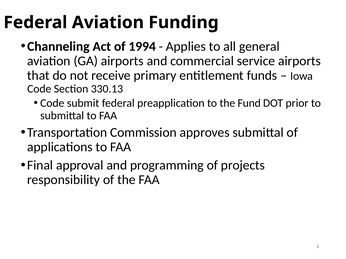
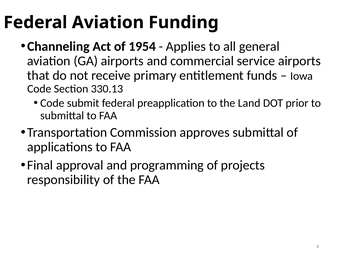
1994: 1994 -> 1954
Fund: Fund -> Land
